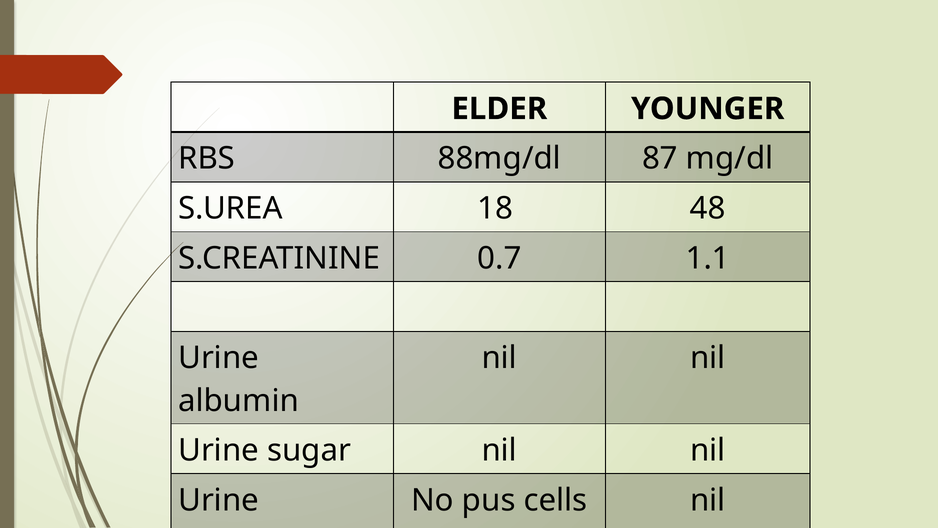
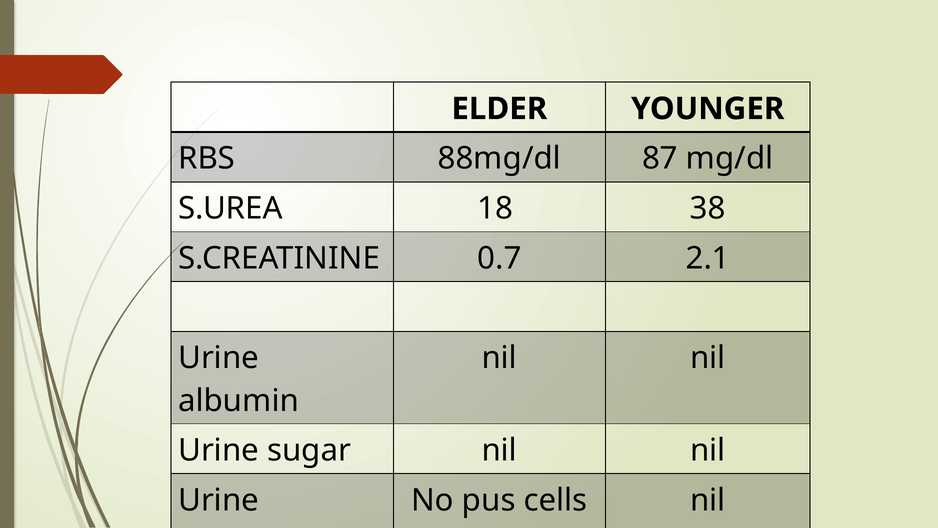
48: 48 -> 38
1.1: 1.1 -> 2.1
